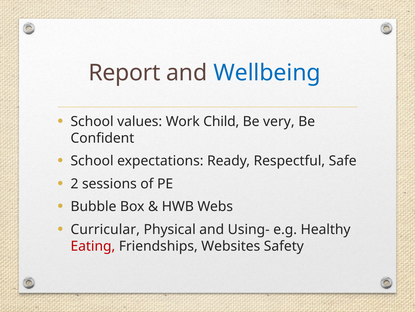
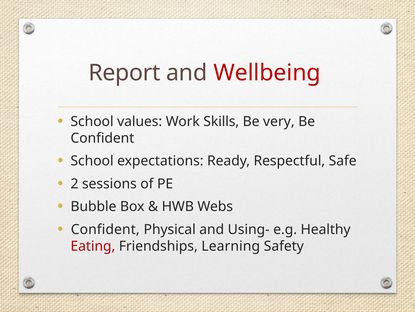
Wellbeing colour: blue -> red
Child: Child -> Skills
Curricular at (105, 229): Curricular -> Confident
Websites: Websites -> Learning
